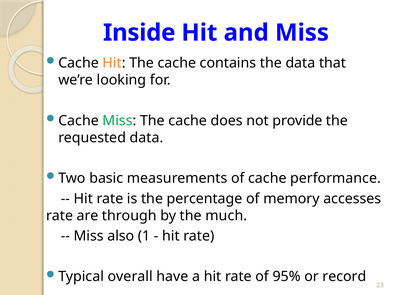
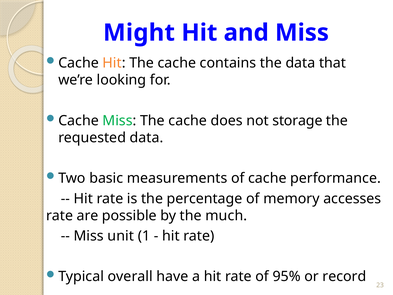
Inside: Inside -> Might
provide: provide -> storage
through: through -> possible
also: also -> unit
